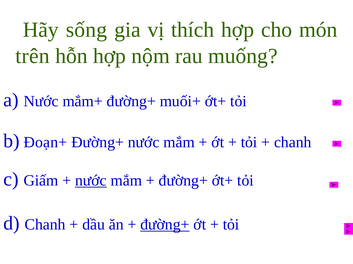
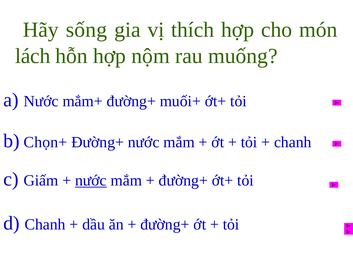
trên: trên -> lách
Đoạn+: Đoạn+ -> Chọn+
đường+ at (165, 225) underline: present -> none
